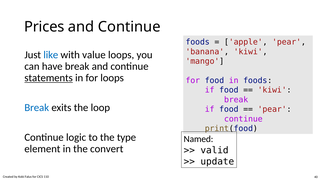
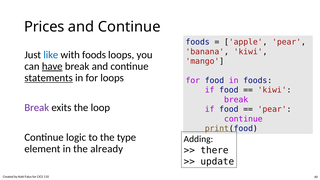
with value: value -> foods
have underline: none -> present
Break at (37, 108) colour: blue -> purple
Named: Named -> Adding
convert: convert -> already
valid: valid -> there
